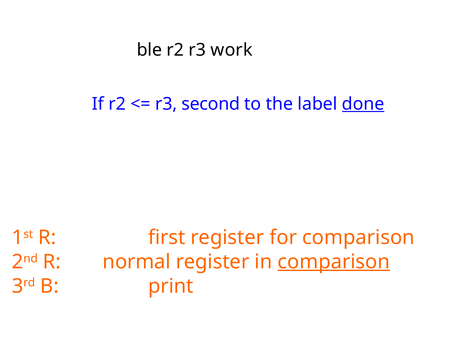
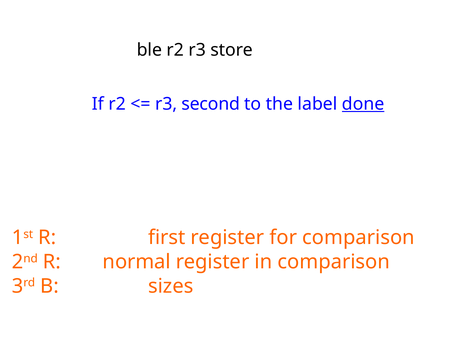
work: work -> store
comparison at (334, 261) underline: present -> none
print: print -> sizes
